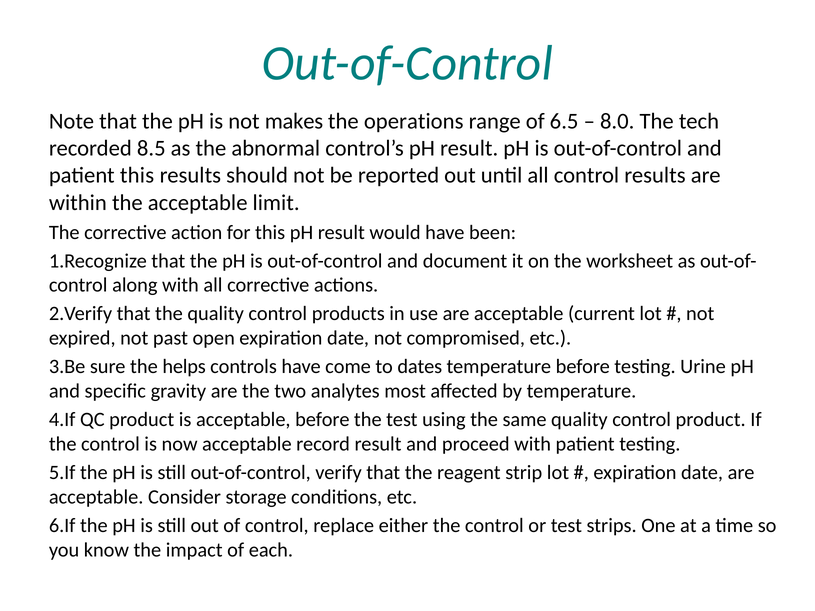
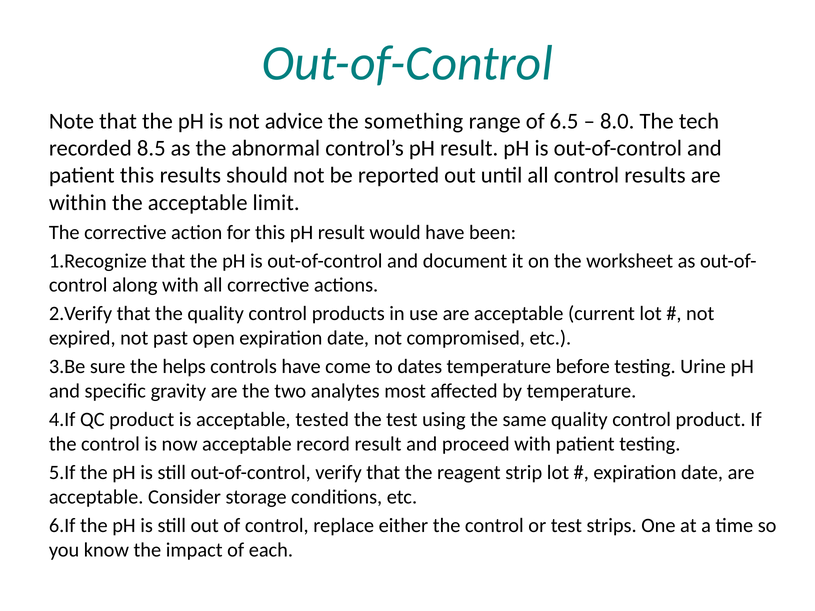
makes: makes -> advice
operations: operations -> something
acceptable before: before -> tested
